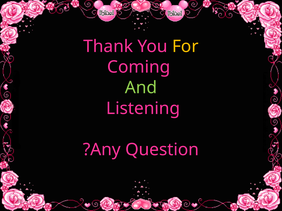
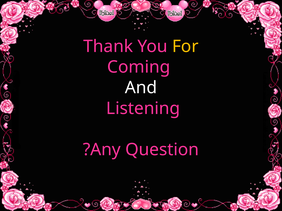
And colour: light green -> white
